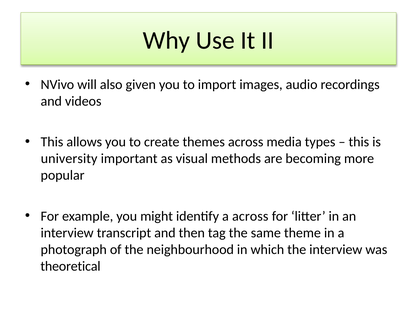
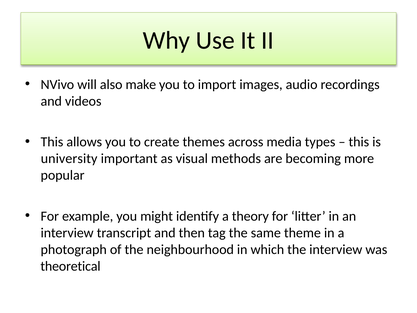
given: given -> make
a across: across -> theory
